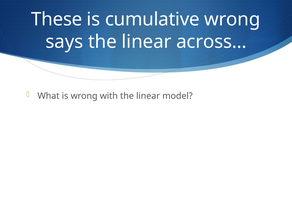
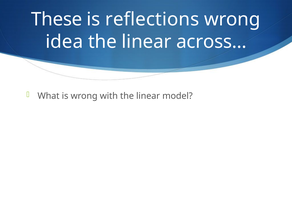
cumulative: cumulative -> reflections
says: says -> idea
